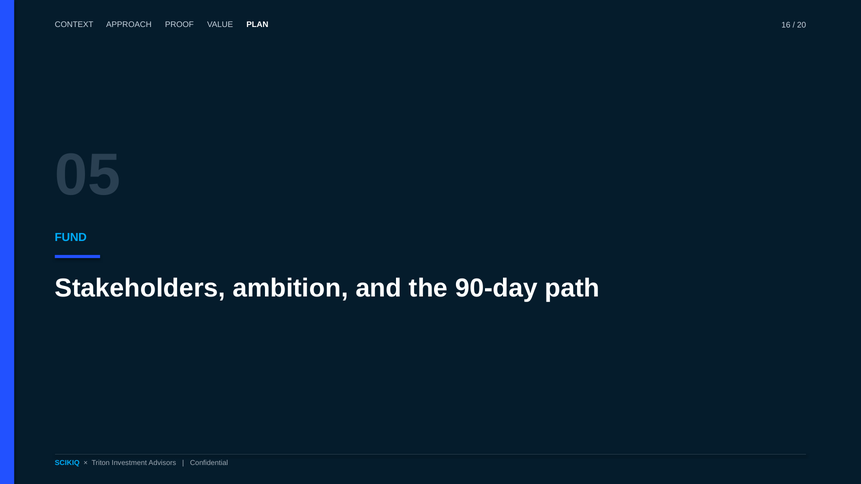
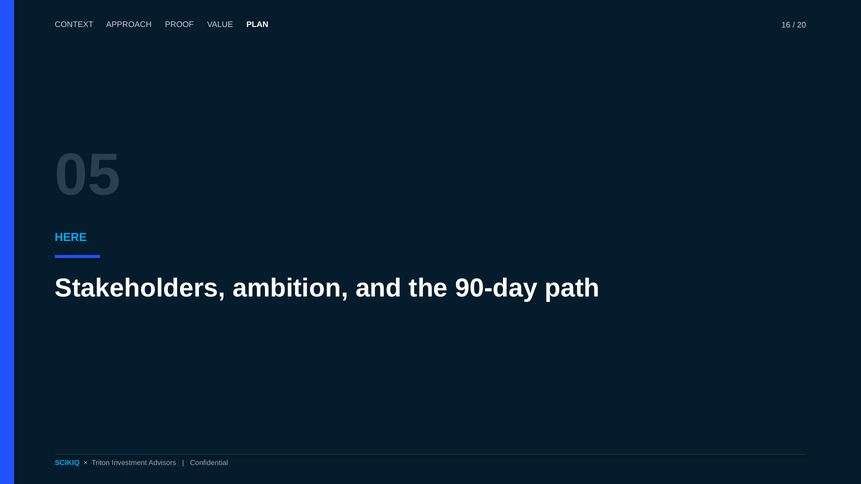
FUND: FUND -> HERE
